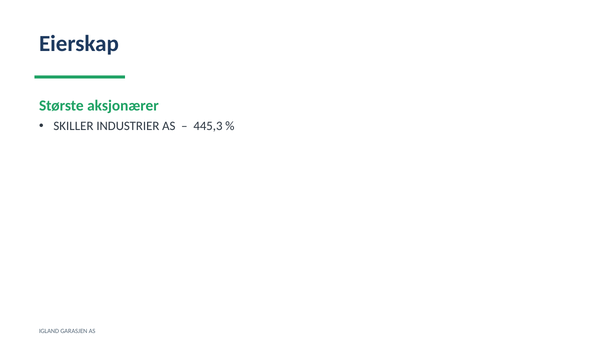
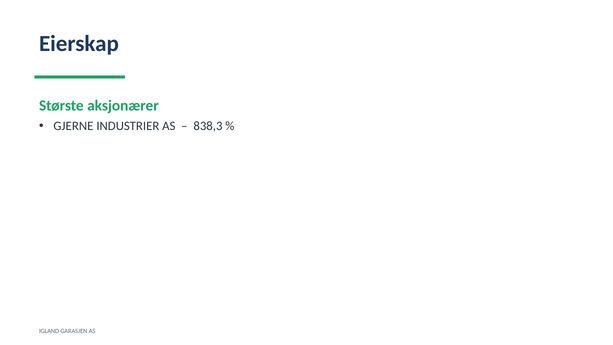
SKILLER: SKILLER -> GJERNE
445,3: 445,3 -> 838,3
